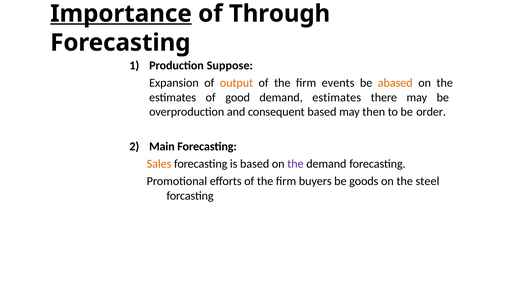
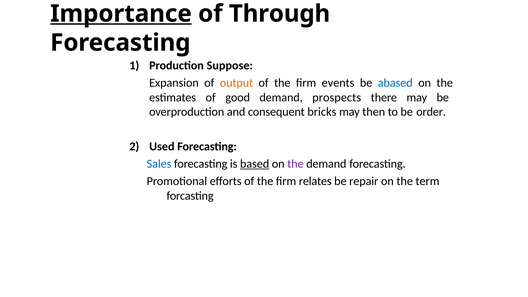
abased colour: orange -> blue
demand estimates: estimates -> prospects
consequent based: based -> bricks
Main: Main -> Used
Sales colour: orange -> blue
based at (255, 164) underline: none -> present
buyers: buyers -> relates
goods: goods -> repair
steel: steel -> term
